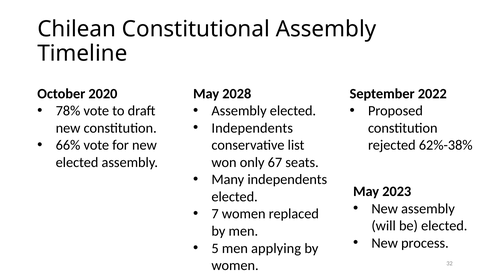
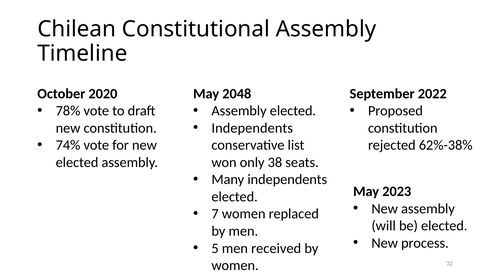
2028: 2028 -> 2048
66%: 66% -> 74%
67: 67 -> 38
applying: applying -> received
